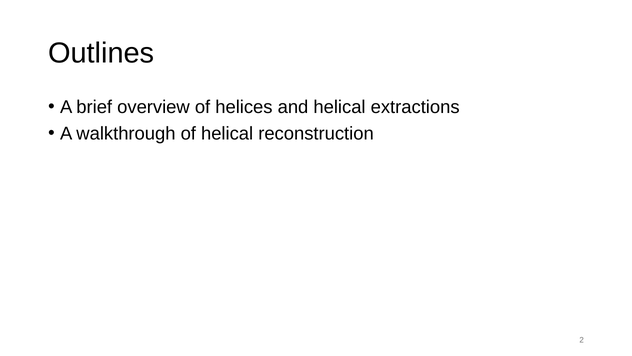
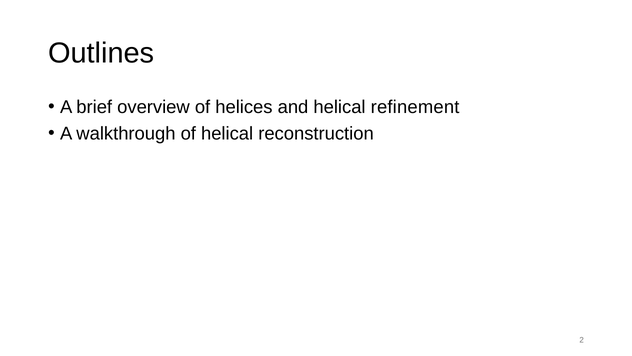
extractions: extractions -> refinement
